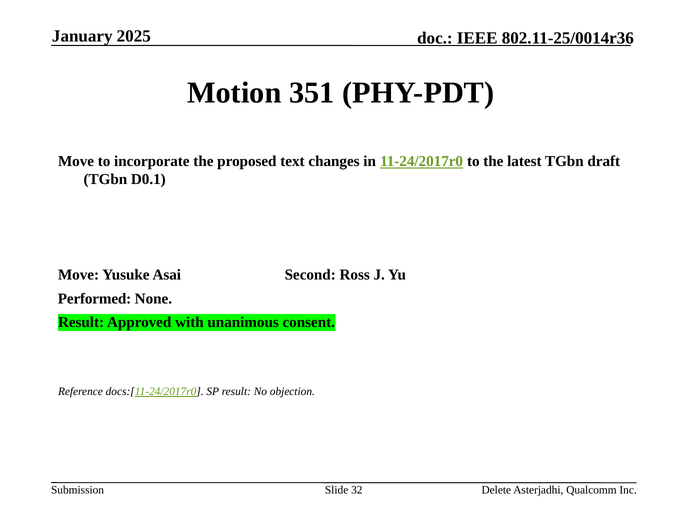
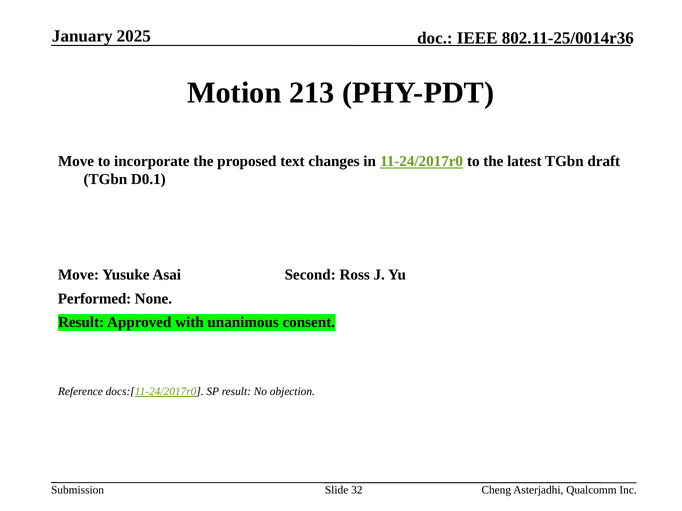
351: 351 -> 213
Delete: Delete -> Cheng
